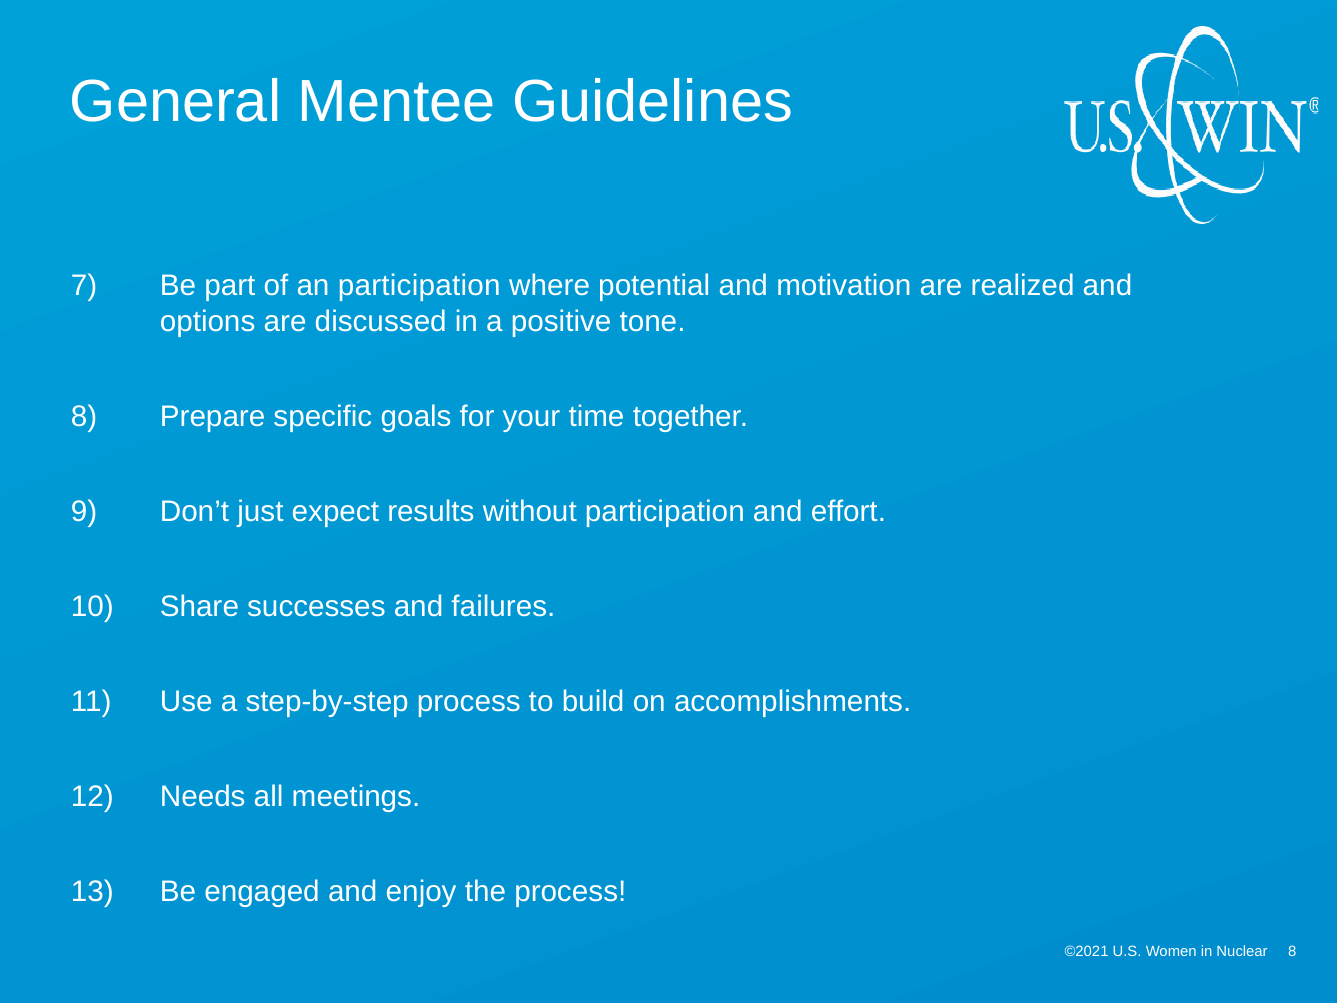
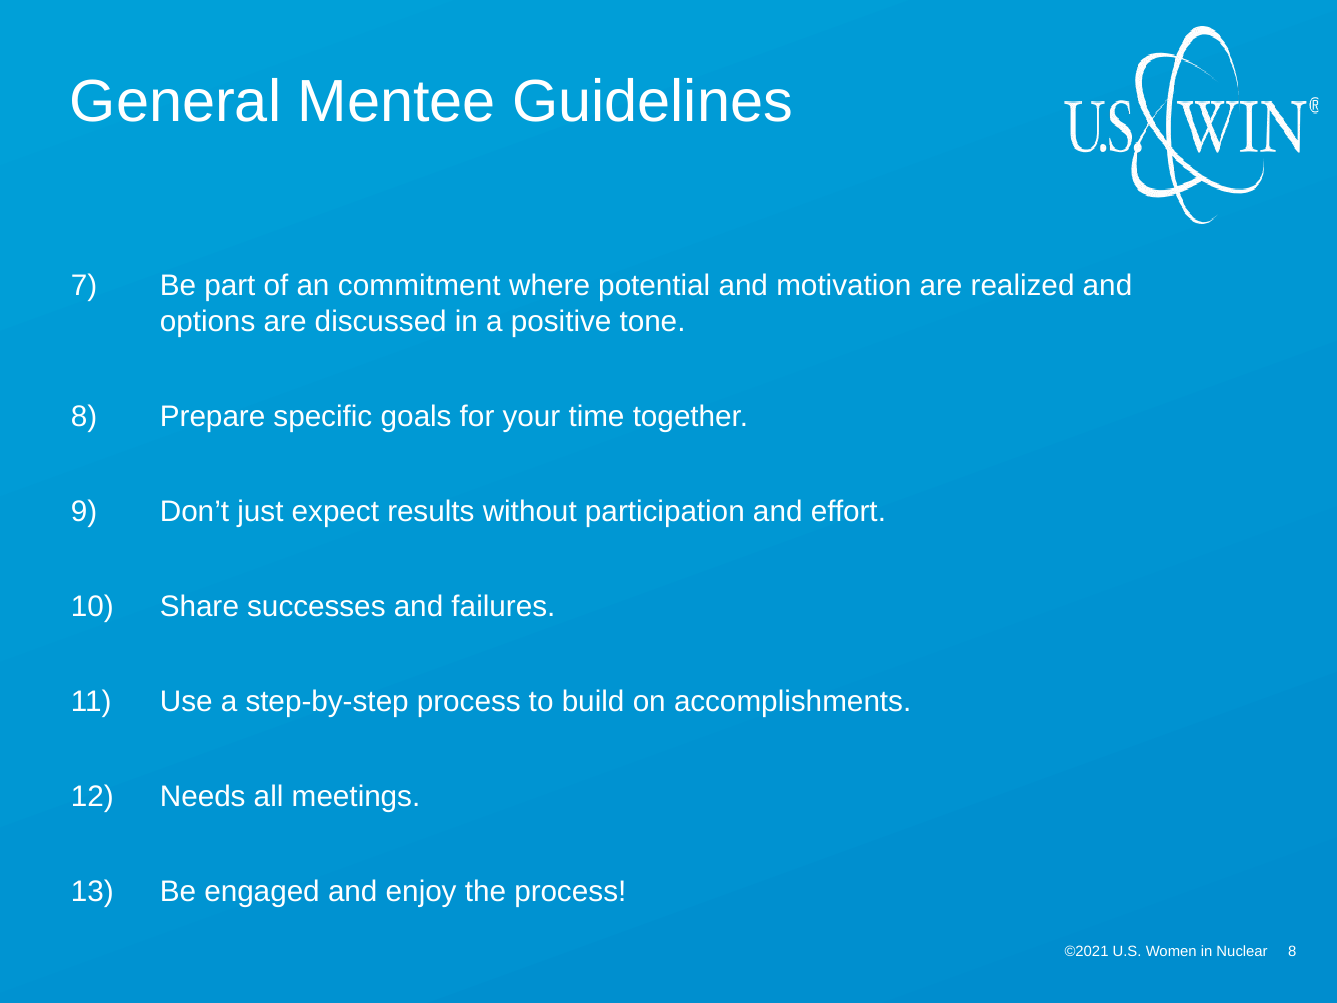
an participation: participation -> commitment
